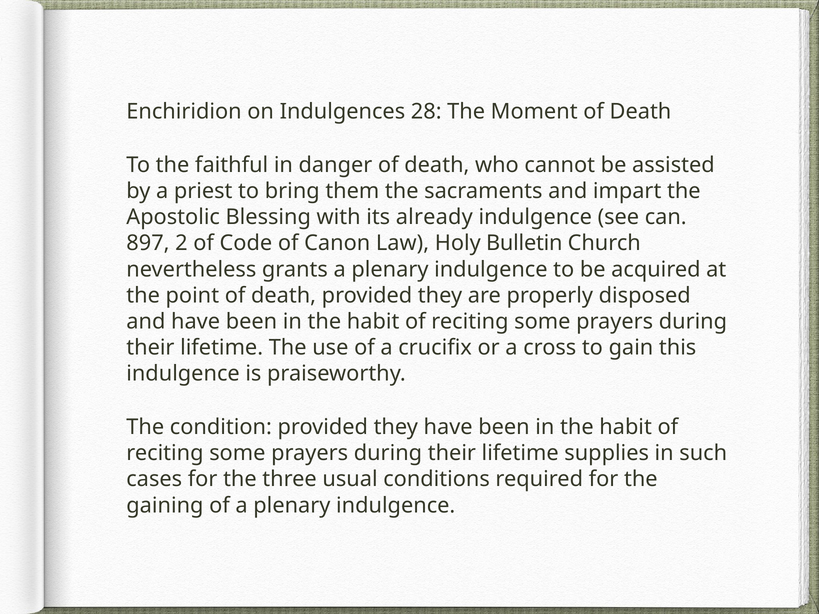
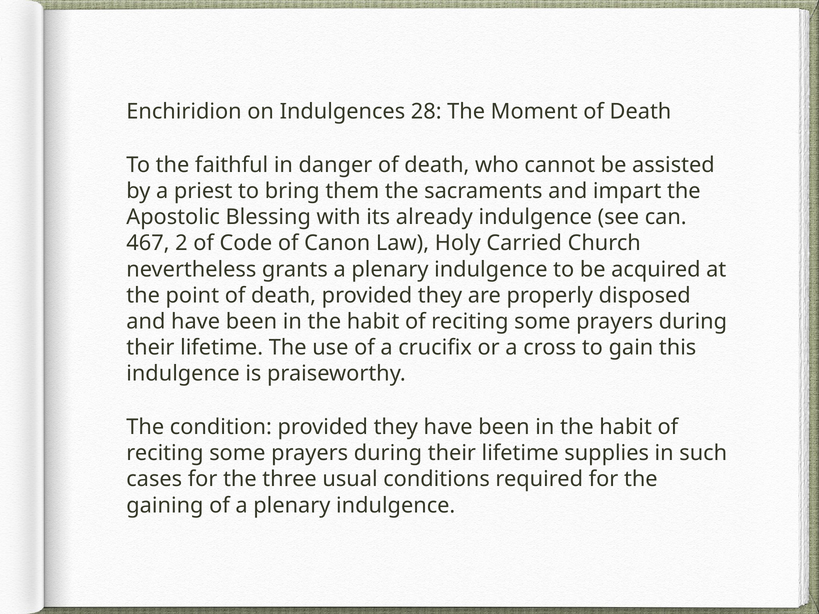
897: 897 -> 467
Bulletin: Bulletin -> Carried
